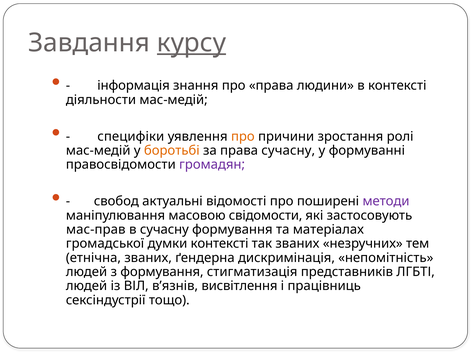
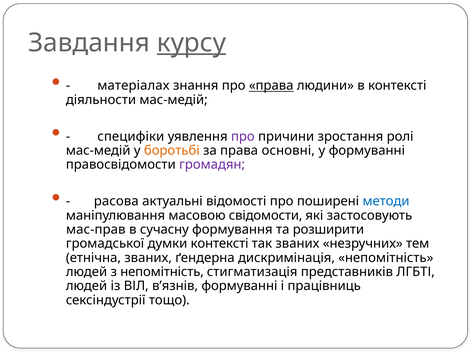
інформація: інформація -> матеріалах
права at (271, 86) underline: none -> present
про at (243, 136) colour: orange -> purple
права сучасну: сучасну -> основні
свобод: свобод -> расова
методи colour: purple -> blue
матеріалах: матеріалах -> розширити
з формування: формування -> непомітність
в’язнів висвітлення: висвітлення -> формуванні
